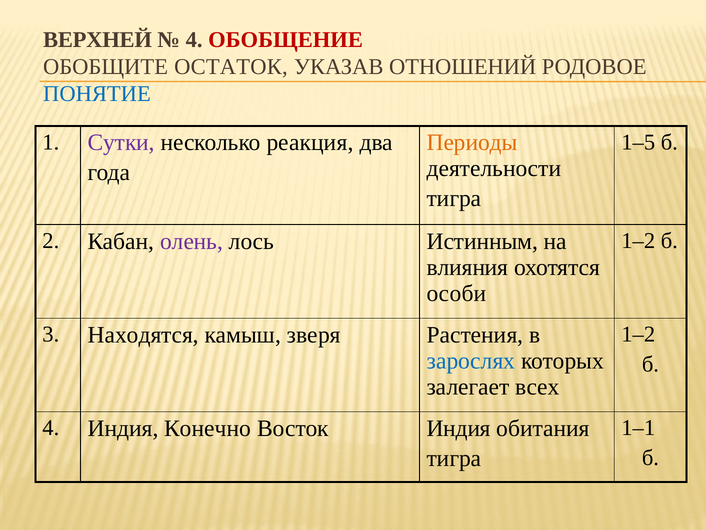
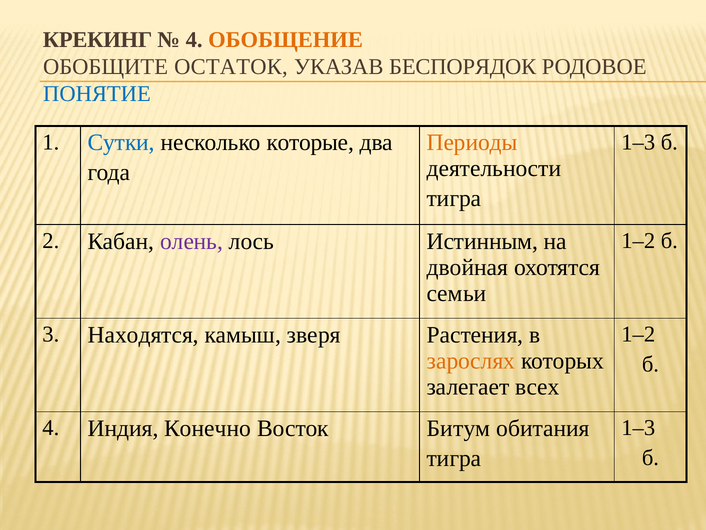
ВЕРХНЕЙ: ВЕРХНЕЙ -> КРЕКИНГ
ОБОБЩЕНИЕ colour: red -> orange
ОТНОШЕНИЙ: ОТНОШЕНИЙ -> БЕСПОРЯДОК
Сутки colour: purple -> blue
реакция: реакция -> которые
1–5 at (638, 142): 1–5 -> 1–3
влияния: влияния -> двойная
особи: особи -> семьи
зарослях colour: blue -> orange
Восток Индия: Индия -> Битум
1–1 at (638, 428): 1–1 -> 1–3
